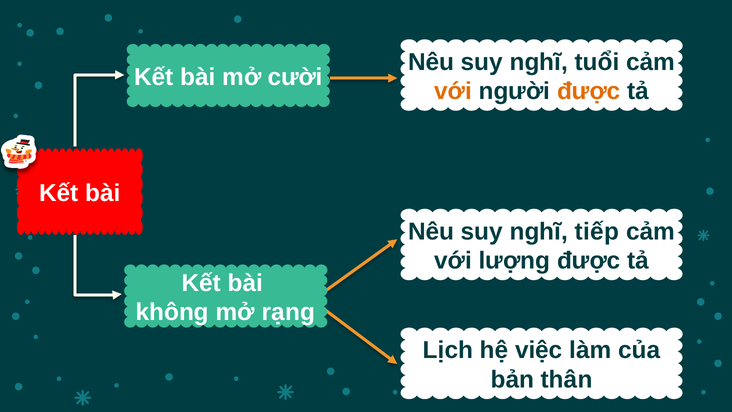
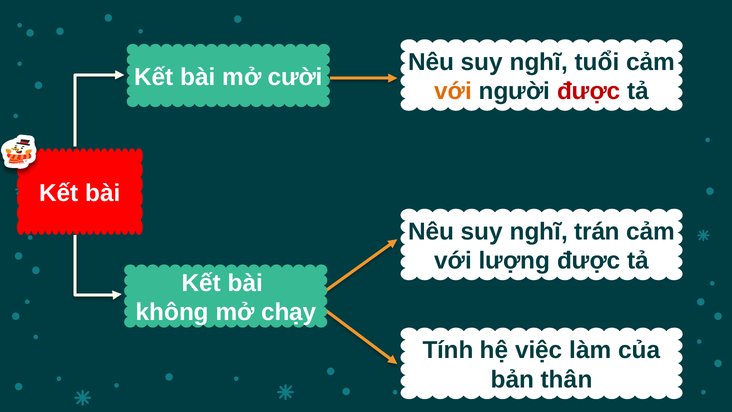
được at (589, 91) colour: orange -> red
tiếp: tiếp -> trán
rạng: rạng -> chạy
Lịch: Lịch -> Tính
